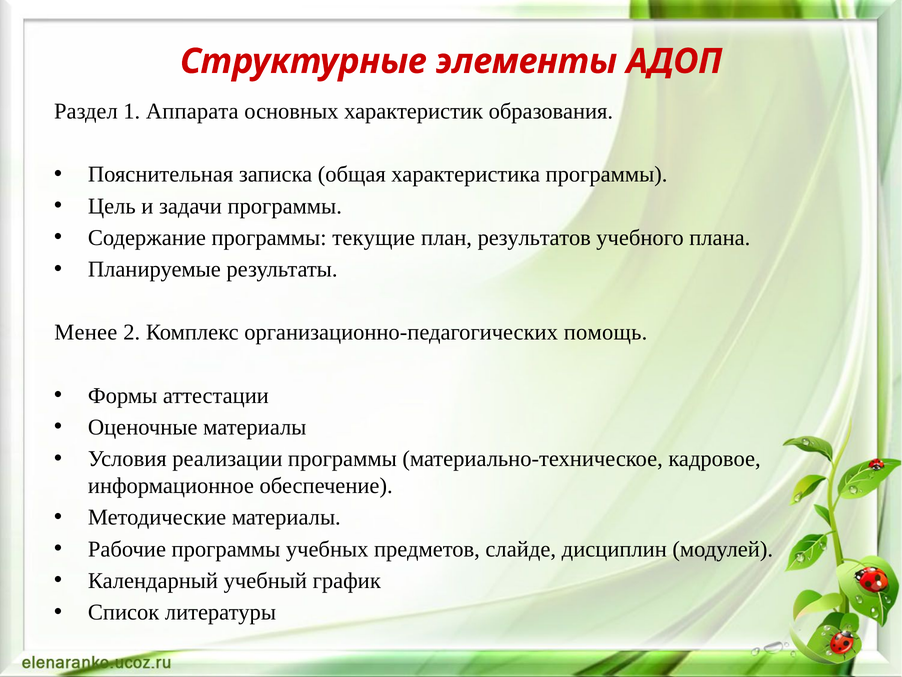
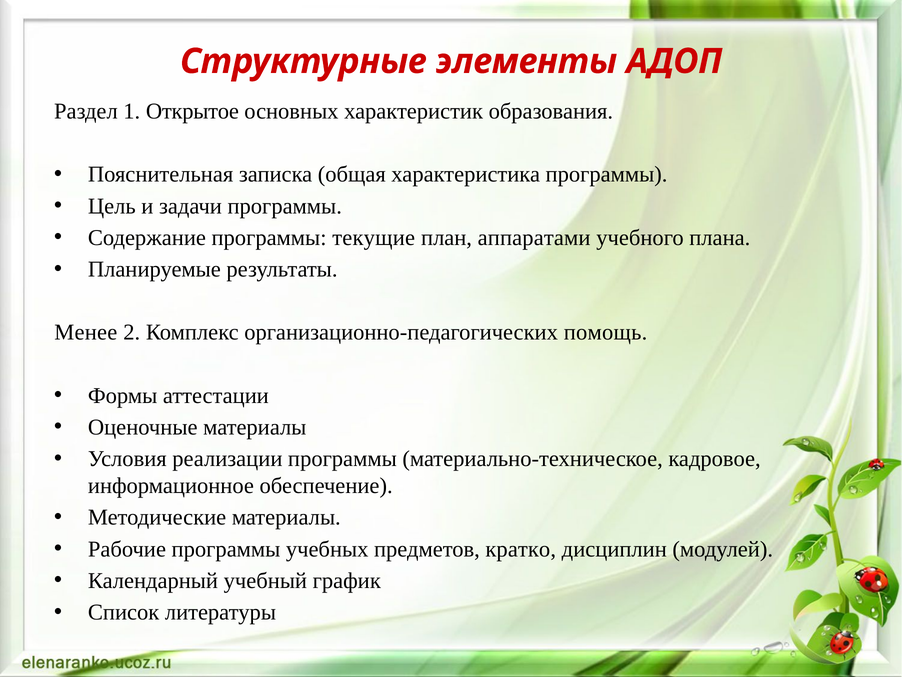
Аппарата: Аппарата -> Открытое
результатов: результатов -> аппаратами
слайде: слайде -> кратко
